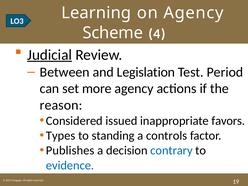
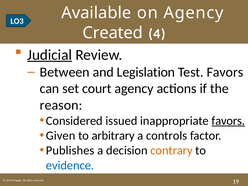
Learning: Learning -> Available
Scheme: Scheme -> Created
Test Period: Period -> Favors
more: more -> court
favors at (228, 121) underline: none -> present
Types: Types -> Given
standing: standing -> arbitrary
contrary colour: blue -> orange
